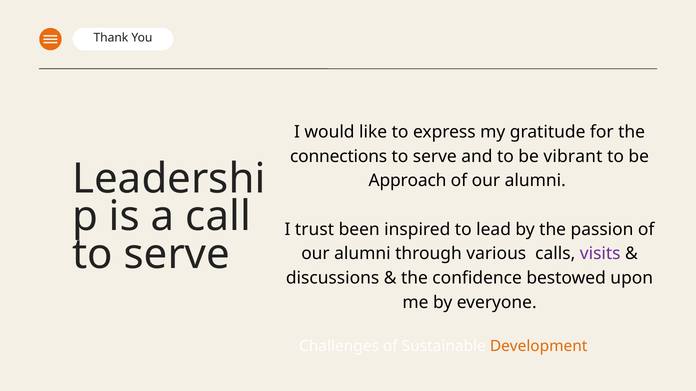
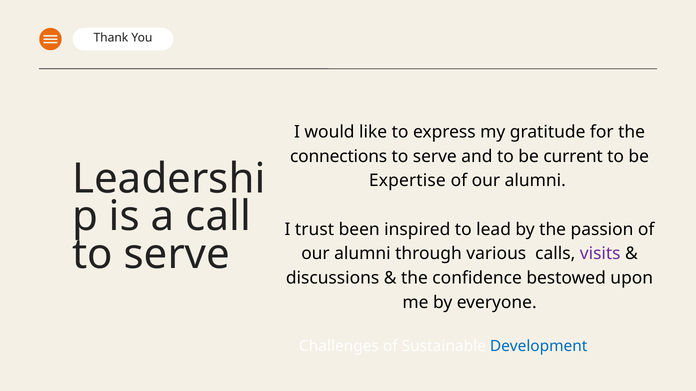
vibrant: vibrant -> current
Approach: Approach -> Expertise
Development colour: orange -> blue
